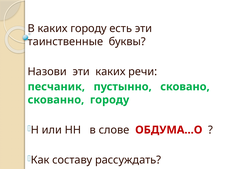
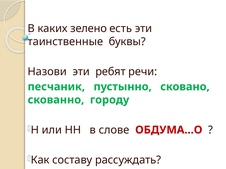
каких городу: городу -> зелено
эти каких: каких -> ребят
